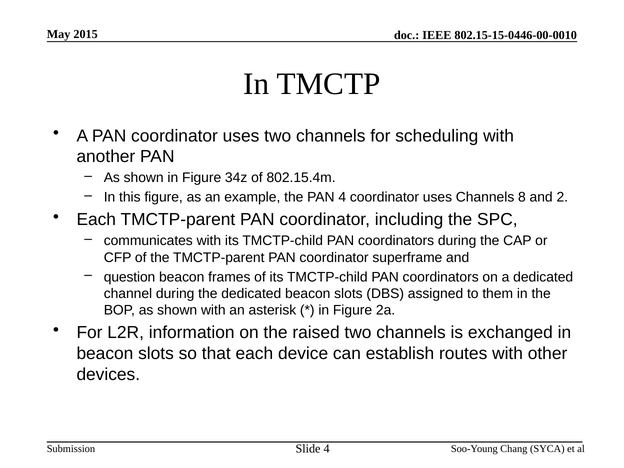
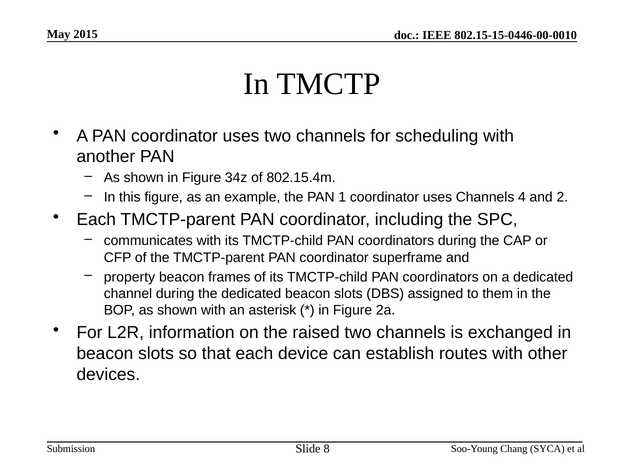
PAN 4: 4 -> 1
8: 8 -> 4
question: question -> property
Slide 4: 4 -> 8
